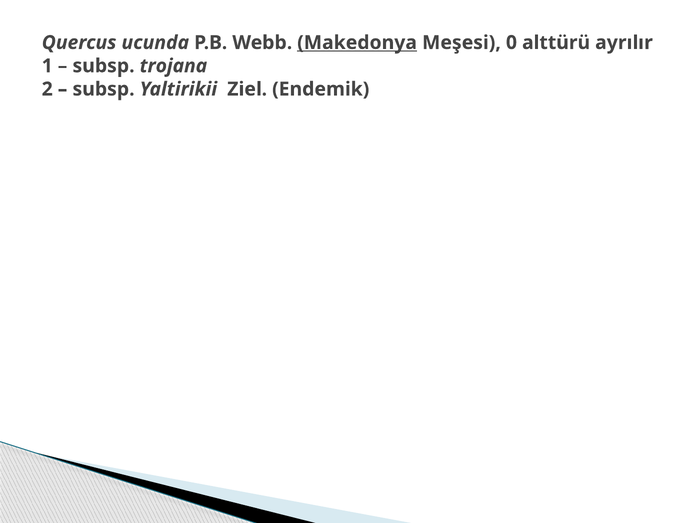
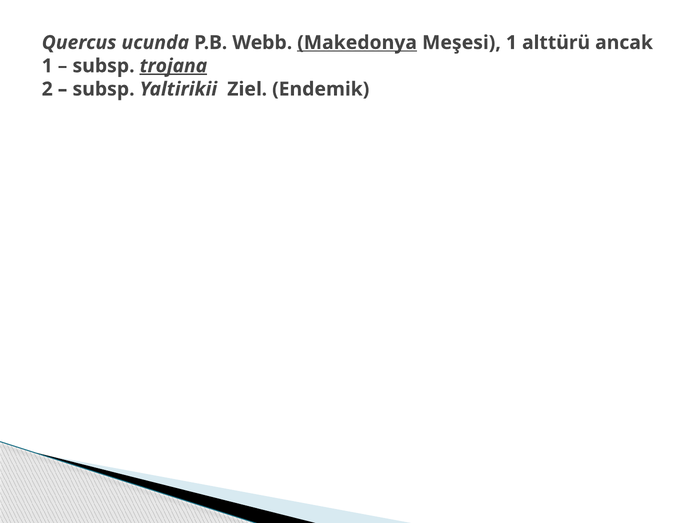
Meşesi 0: 0 -> 1
ayrılır: ayrılır -> ancak
trojana underline: none -> present
